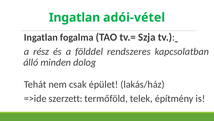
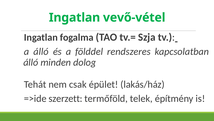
adói-vétel: adói-vétel -> vevő-vétel
a rész: rész -> álló
